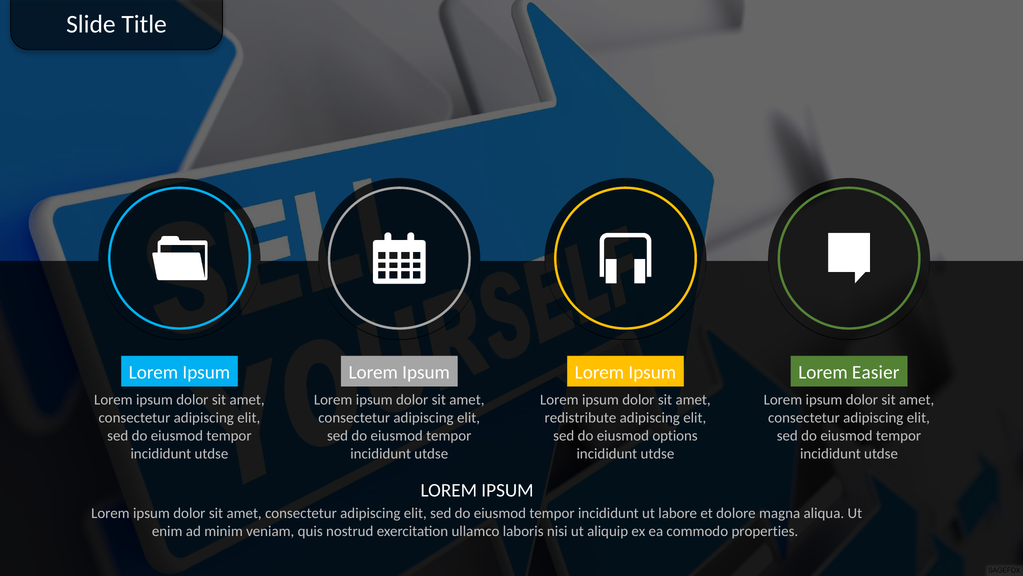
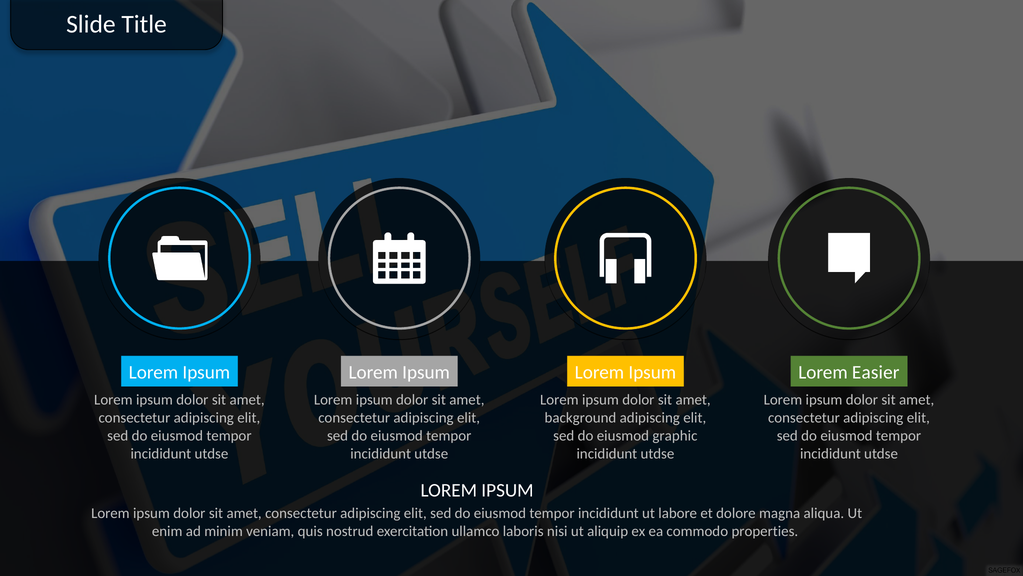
redistribute: redistribute -> background
options: options -> graphic
